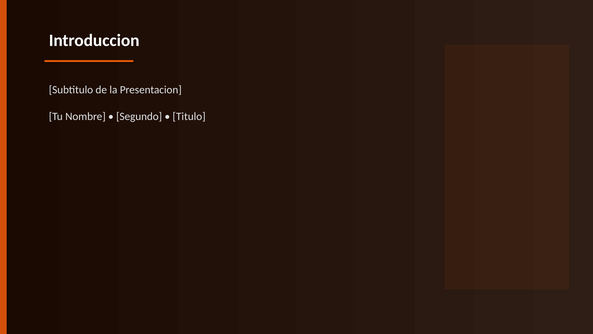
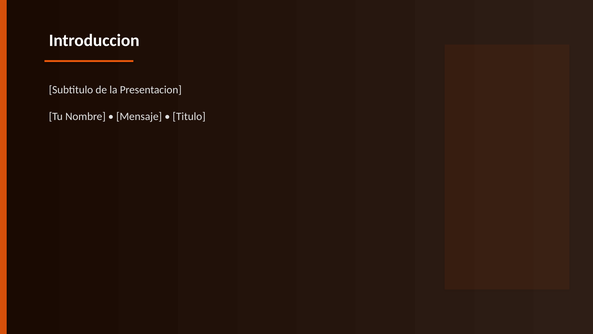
Segundo: Segundo -> Mensaje
